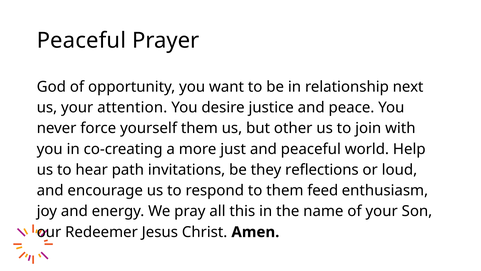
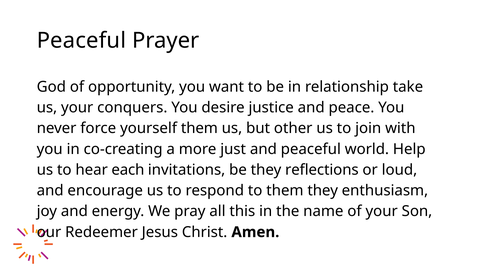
next: next -> take
attention: attention -> conquers
path: path -> each
them feed: feed -> they
